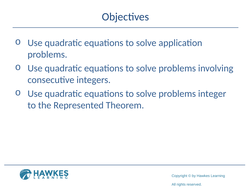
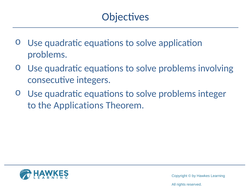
Represented: Represented -> Applications
